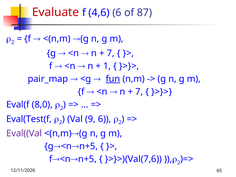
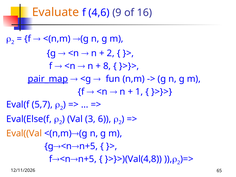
Evaluate colour: red -> orange
4,6 6: 6 -> 9
87: 87 -> 16
7 at (111, 53): 7 -> 2
1: 1 -> 8
pair_map underline: none -> present
fun underline: present -> none
7 at (139, 92): 7 -> 1
8,0: 8,0 -> 5,7
Eval(Test(f: Eval(Test(f -> Eval(Else(f
9: 9 -> 3
Eval((Val colour: purple -> orange
}>}>)(Val(7,6: }>}>)(Val(7,6 -> }>}>)(Val(4,8
